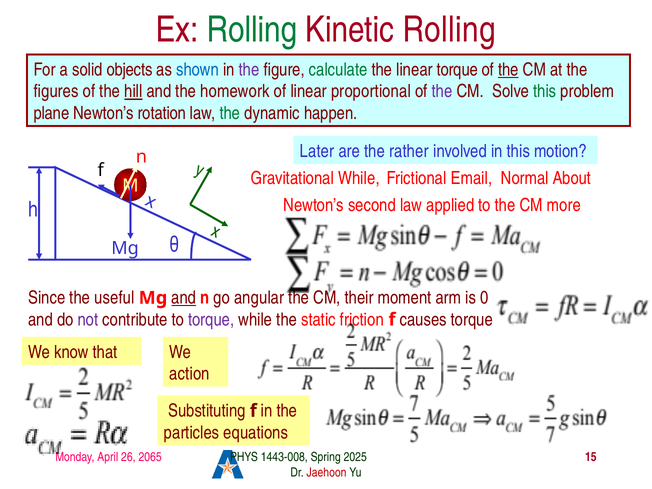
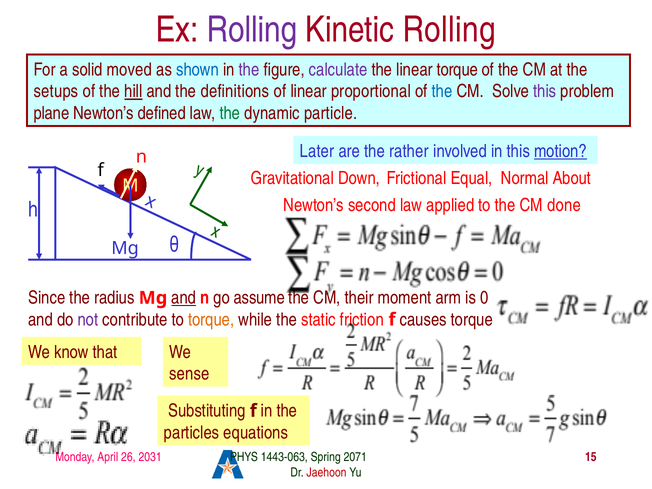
Rolling at (252, 30) colour: green -> purple
objects: objects -> moved
calculate colour: green -> purple
the at (508, 70) underline: present -> none
figures: figures -> setups
homework: homework -> definitions
the at (442, 91) colour: purple -> blue
this at (545, 91) colour: green -> purple
rotation: rotation -> defined
happen: happen -> particle
motion underline: none -> present
Gravitational While: While -> Down
Email: Email -> Equal
more: more -> done
useful: useful -> radius
angular: angular -> assume
torque at (211, 320) colour: purple -> orange
action: action -> sense
2065: 2065 -> 2031
1443-008: 1443-008 -> 1443-063
2025: 2025 -> 2071
